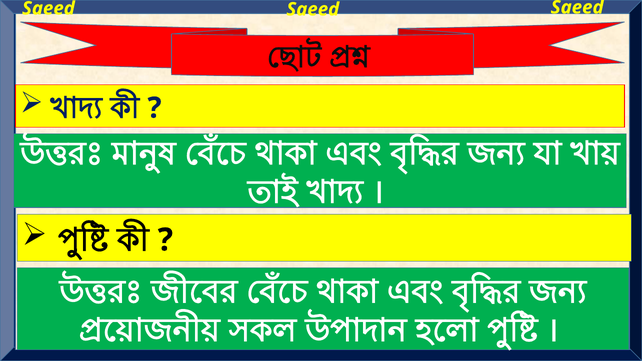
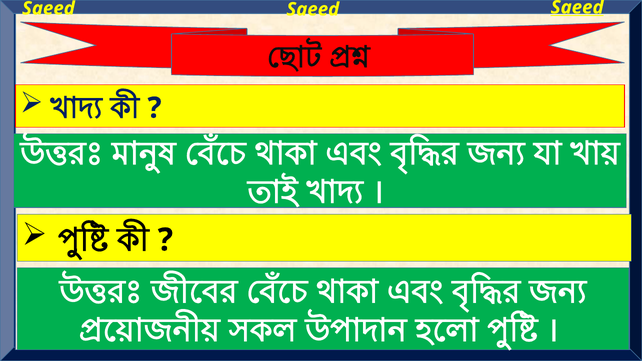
Saeed at (577, 7) underline: none -> present
